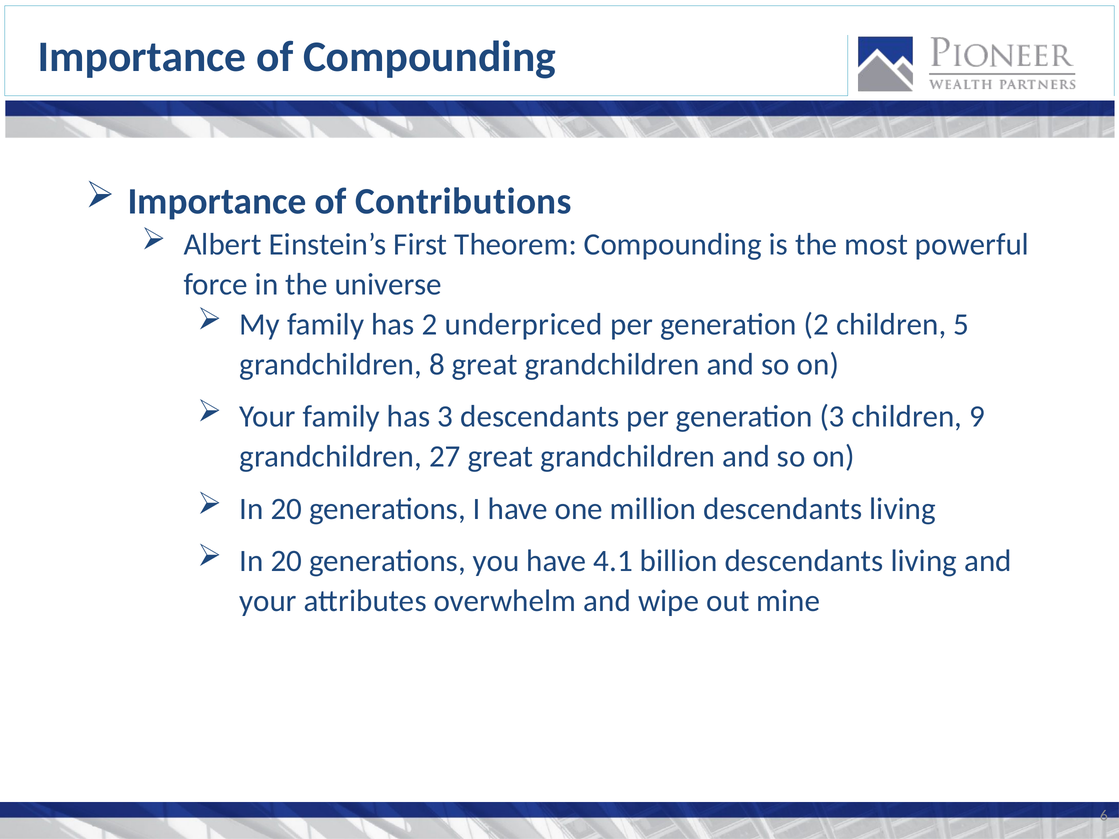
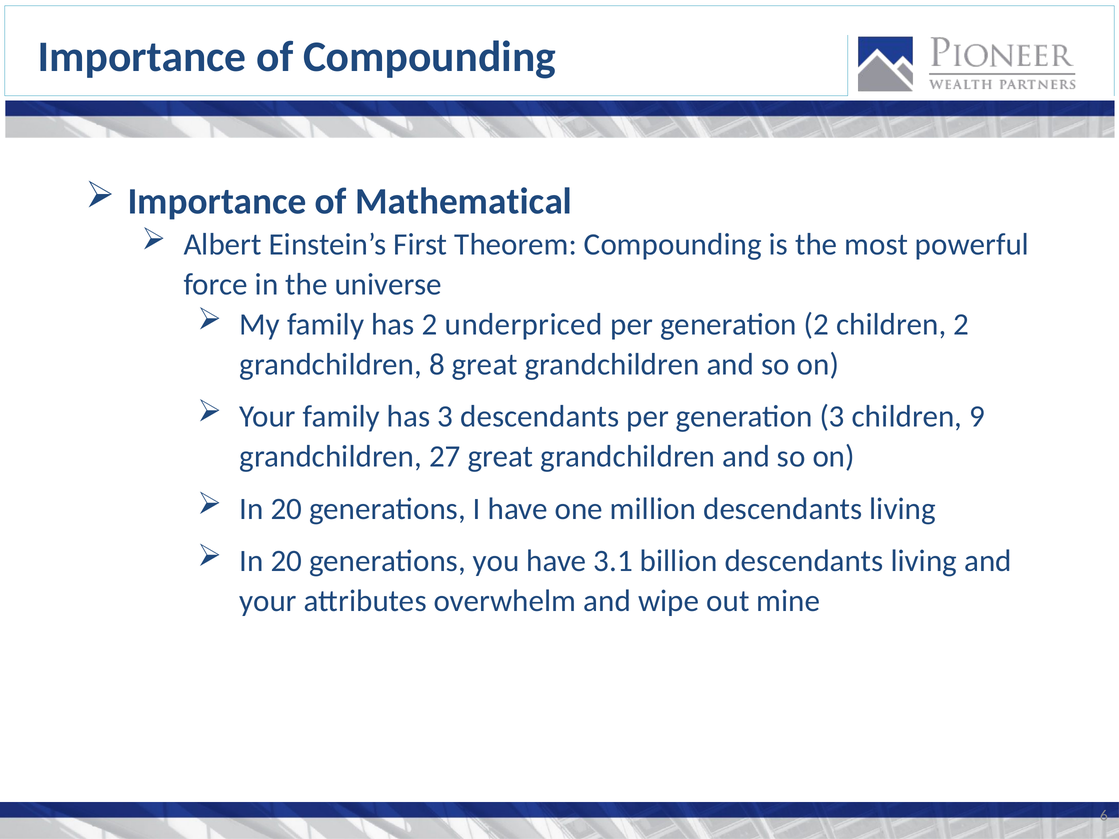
Contributions: Contributions -> Mathematical
children 5: 5 -> 2
4.1: 4.1 -> 3.1
